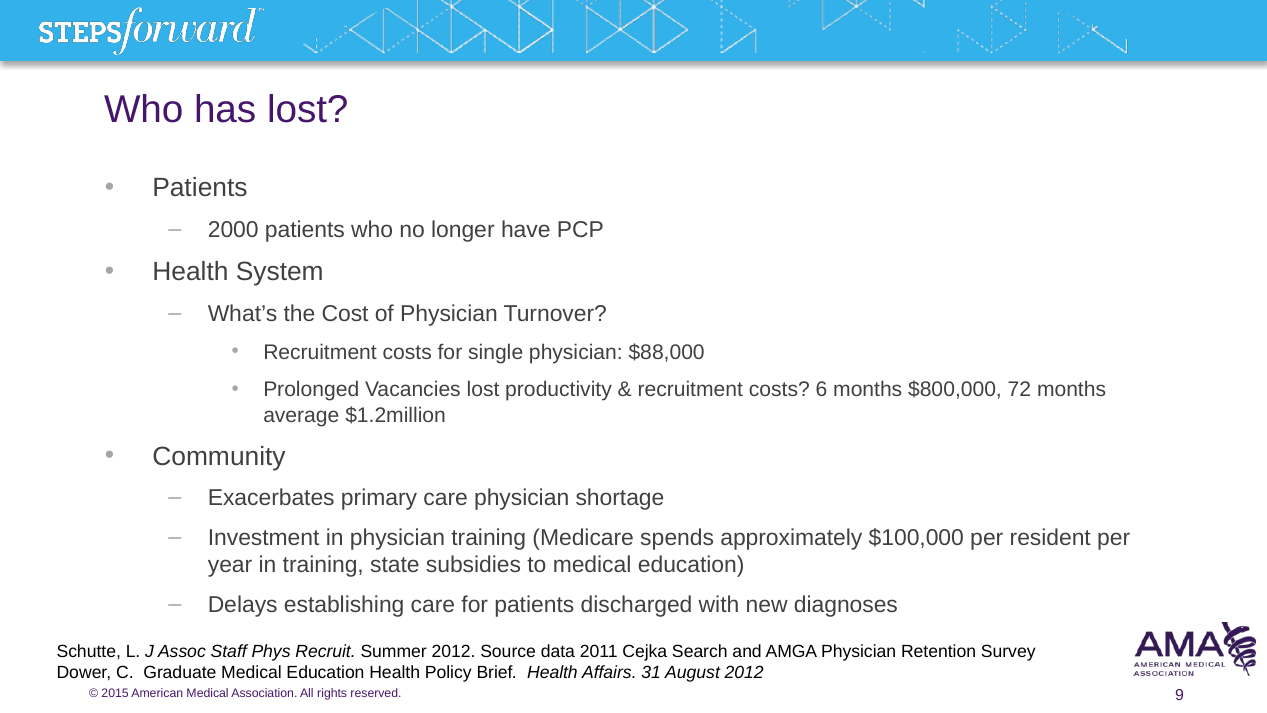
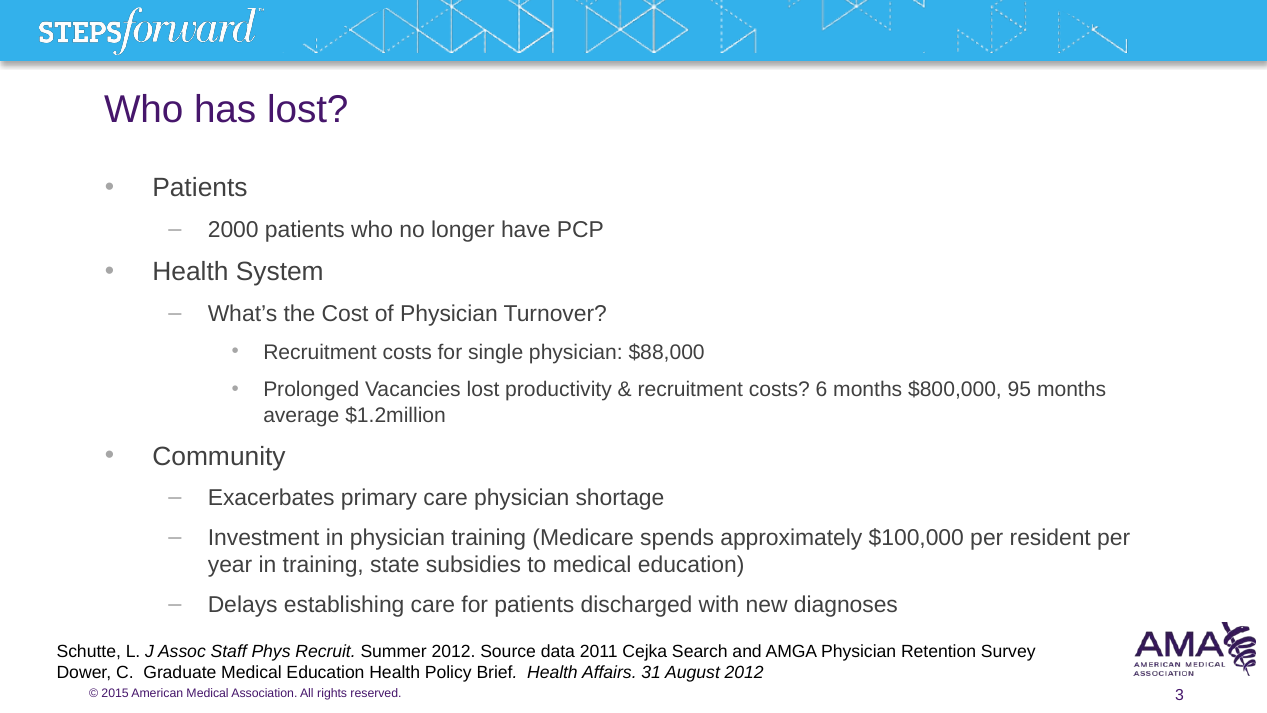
72: 72 -> 95
9: 9 -> 3
